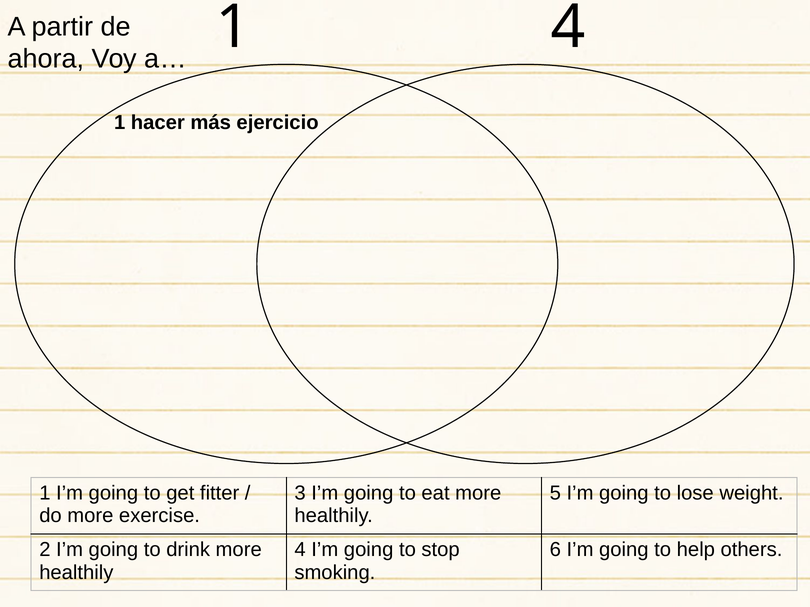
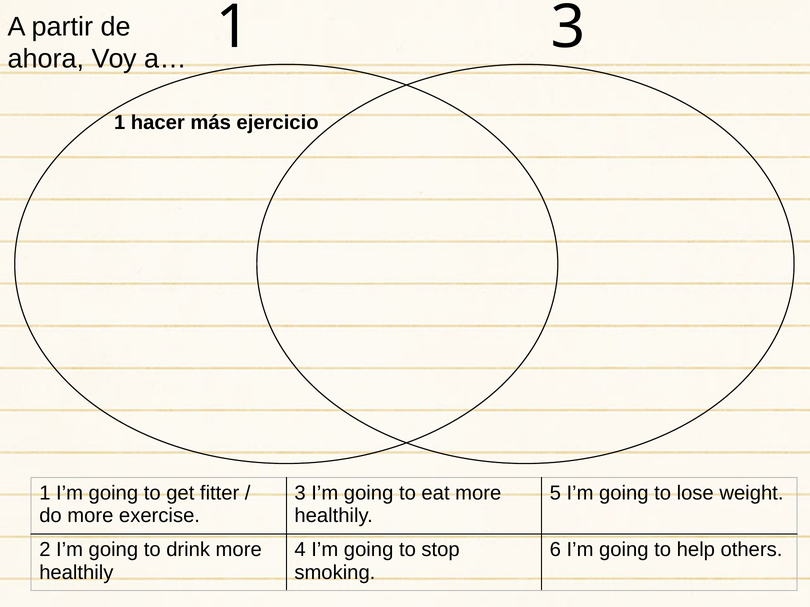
1 4: 4 -> 3
